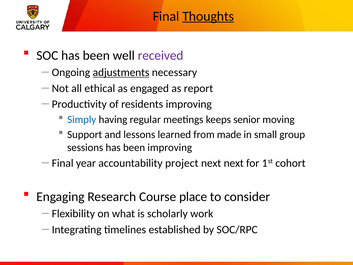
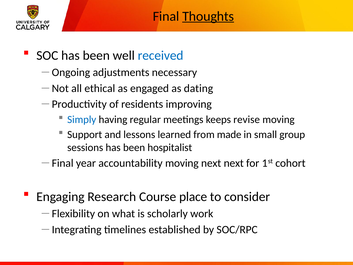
received colour: purple -> blue
adjustments underline: present -> none
report: report -> dating
senior: senior -> revise
been improving: improving -> hospitalist
accountability project: project -> moving
